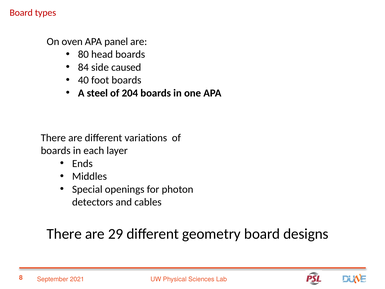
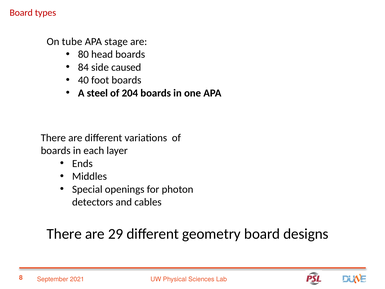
oven: oven -> tube
panel: panel -> stage
